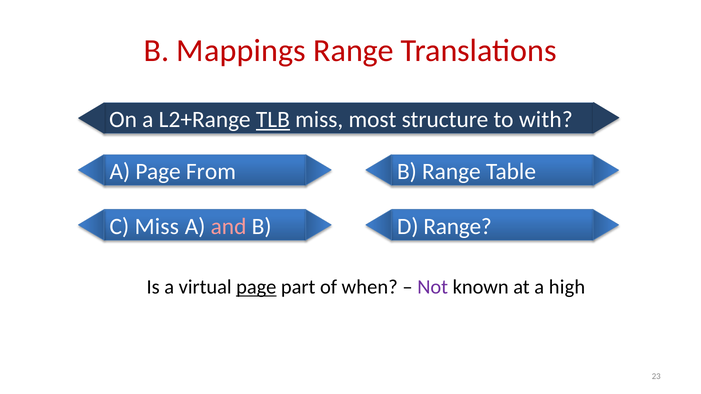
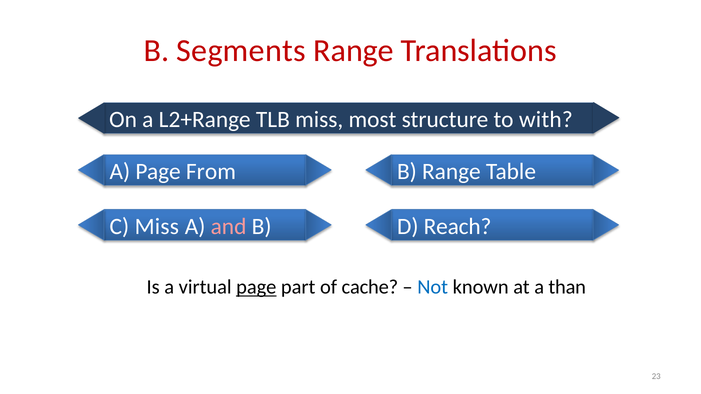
Mappings: Mappings -> Segments
TLB underline: present -> none
D Range: Range -> Reach
when: when -> cache
Not colour: purple -> blue
high: high -> than
